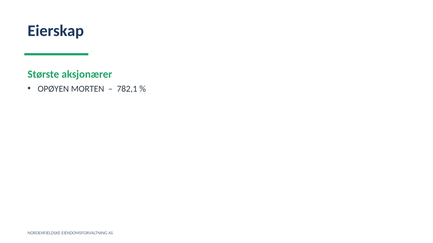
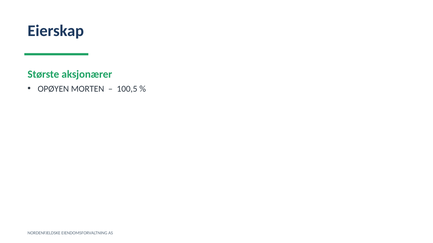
782,1: 782,1 -> 100,5
